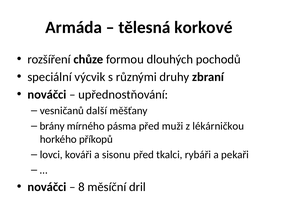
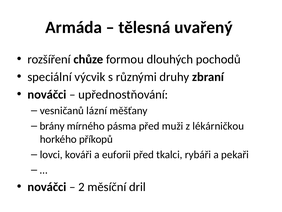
korkové: korkové -> uvařený
další: další -> lázní
sisonu: sisonu -> euforii
8: 8 -> 2
